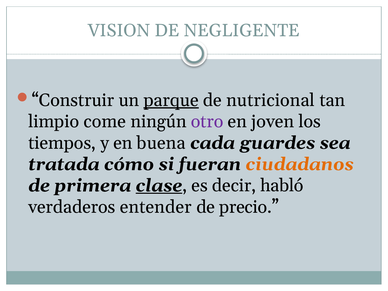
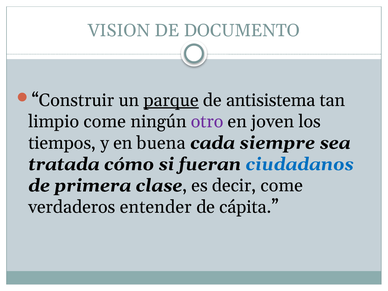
NEGLIGENTE: NEGLIGENTE -> DOCUMENTO
nutricional: nutricional -> antisistema
guardes: guardes -> siempre
ciudadanos colour: orange -> blue
clase underline: present -> none
decir habló: habló -> come
precio: precio -> cápita
